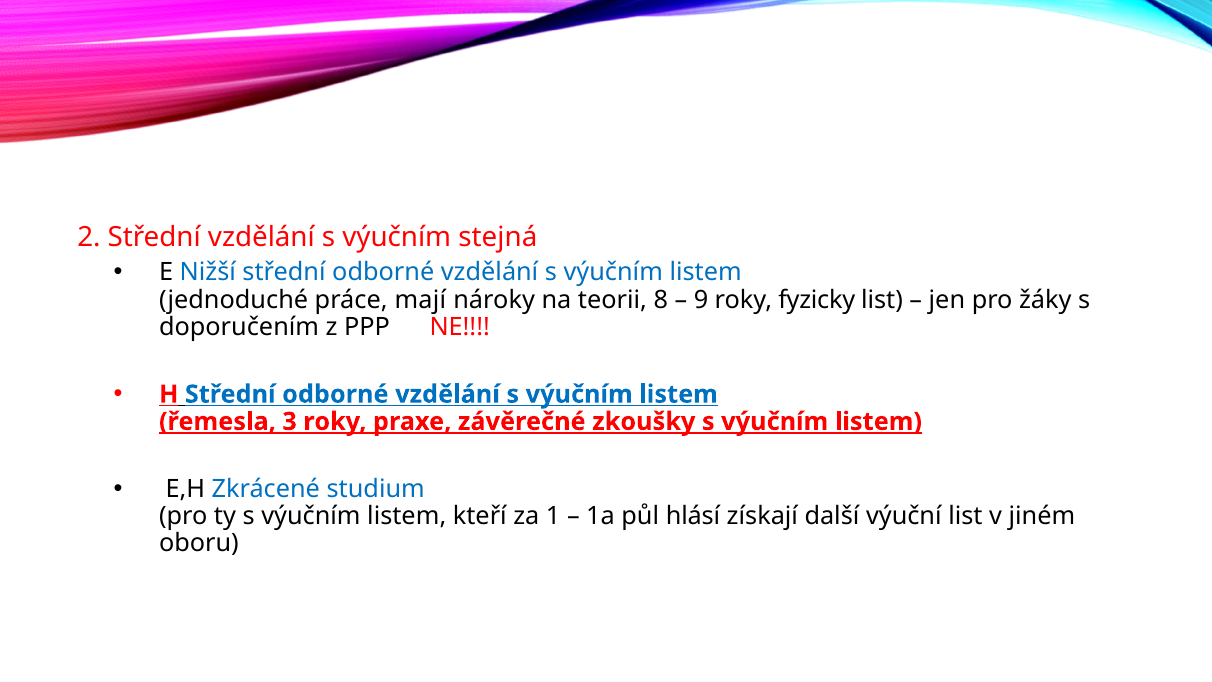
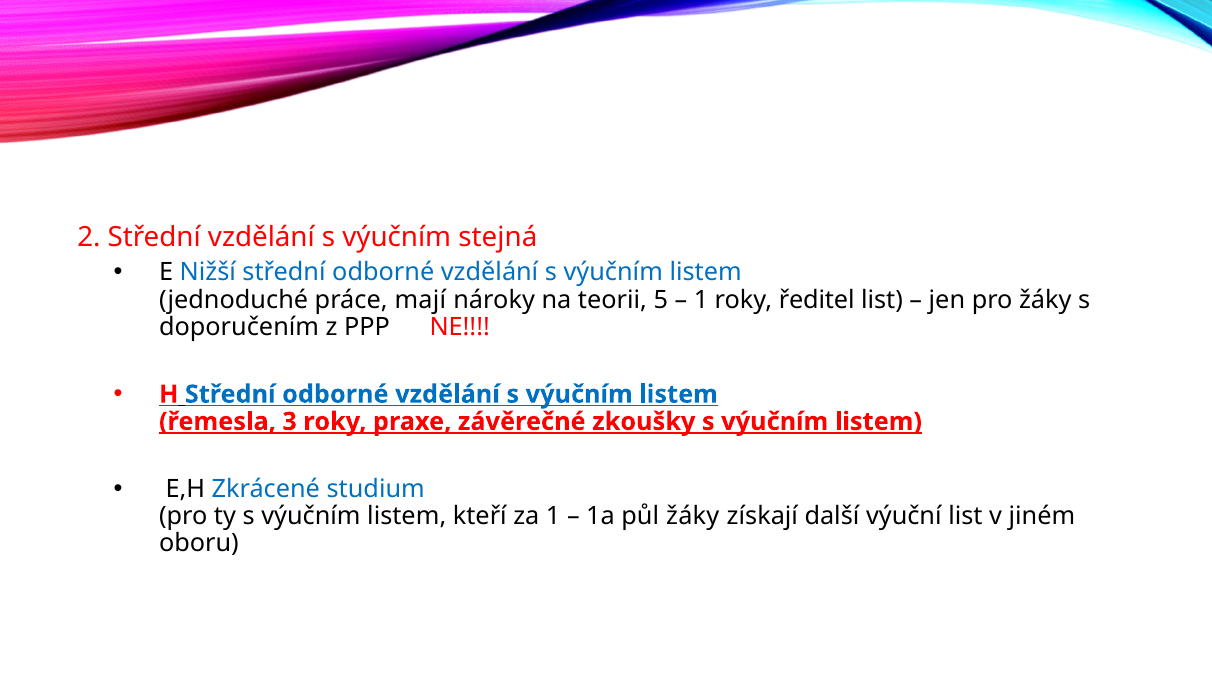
8: 8 -> 5
9 at (701, 300): 9 -> 1
fyzicky: fyzicky -> ředitel
půl hlásí: hlásí -> žáky
